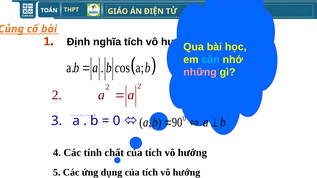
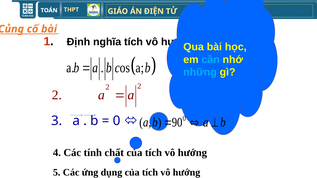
những colour: pink -> light blue
